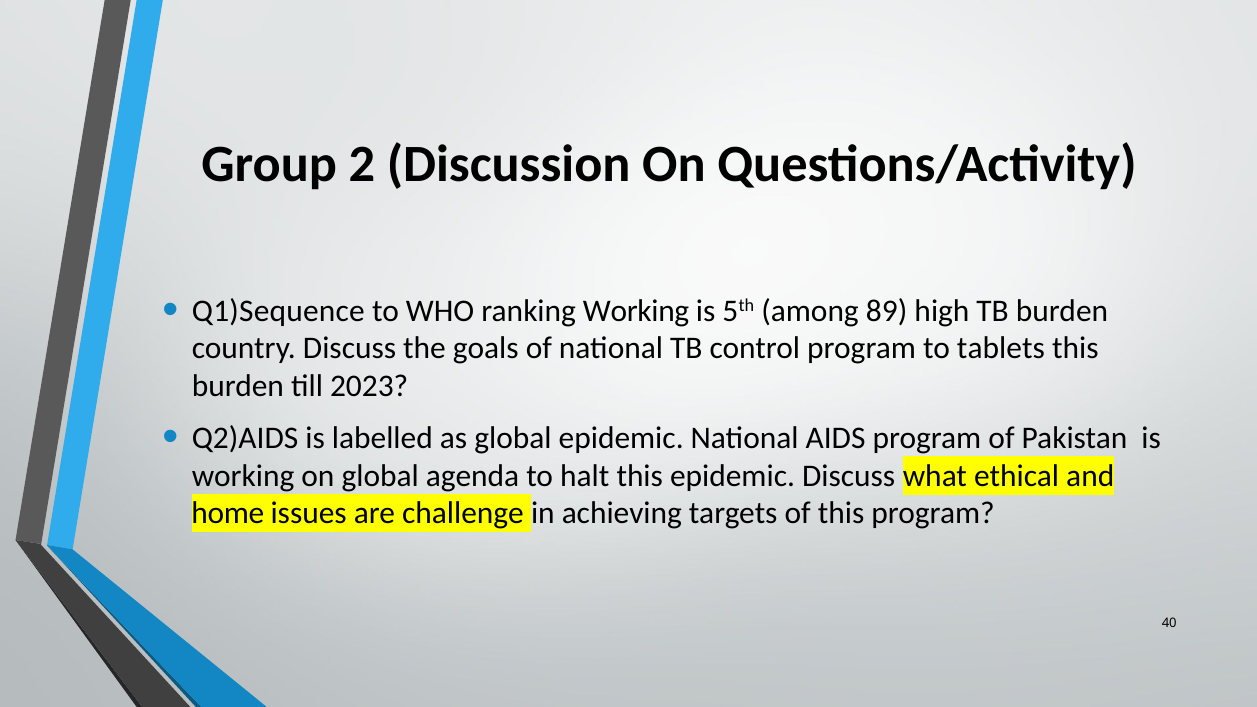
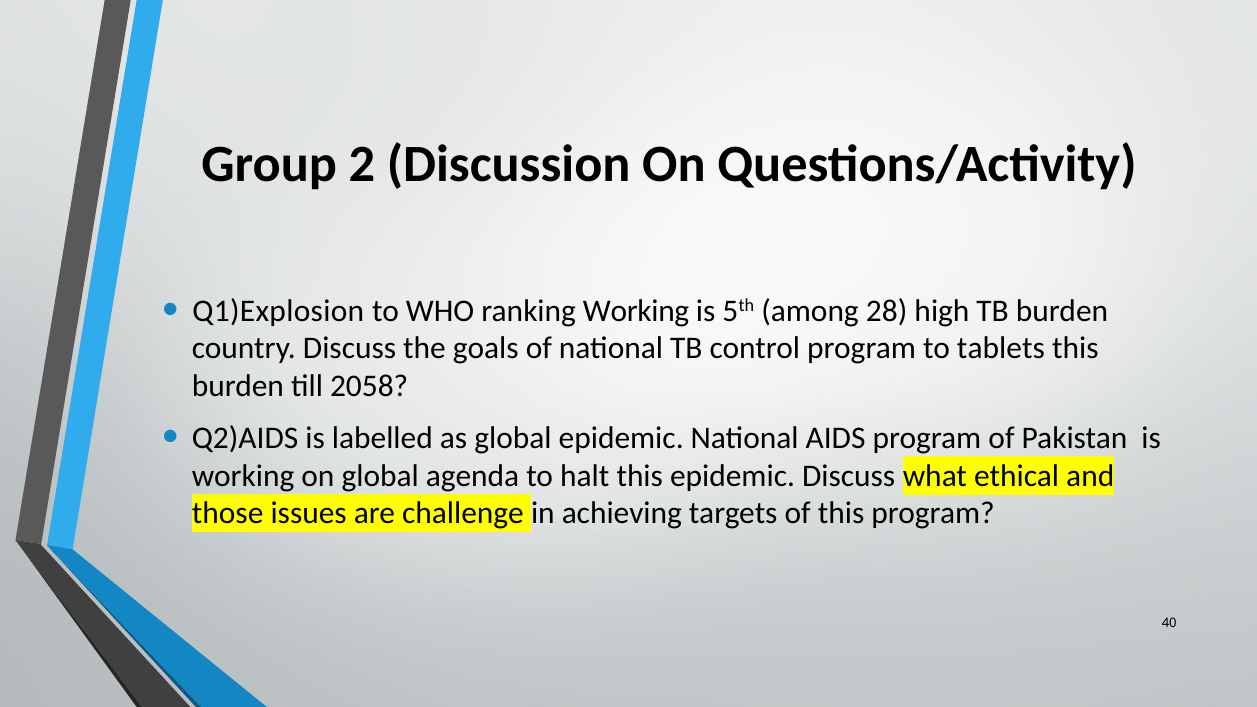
Q1)Sequence: Q1)Sequence -> Q1)Explosion
89: 89 -> 28
2023: 2023 -> 2058
home: home -> those
